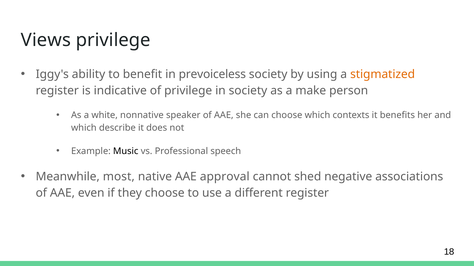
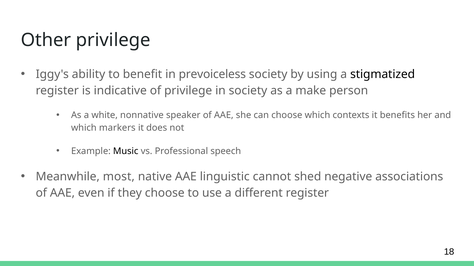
Views: Views -> Other
stigmatized colour: orange -> black
describe: describe -> markers
approval: approval -> linguistic
